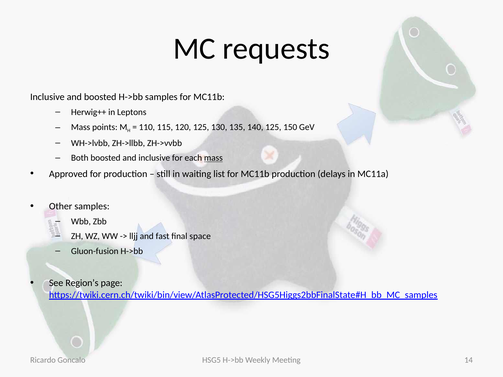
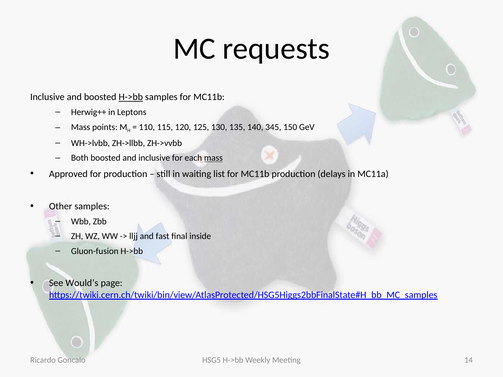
H->bb at (131, 97) underline: none -> present
140 125: 125 -> 345
space: space -> inside
Region’s: Region’s -> Would’s
